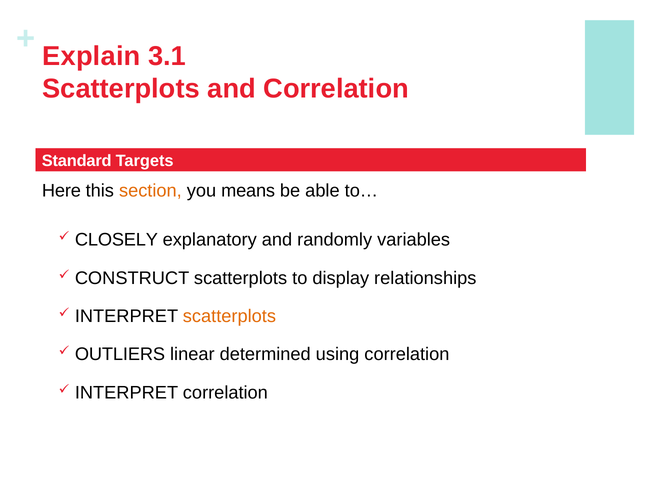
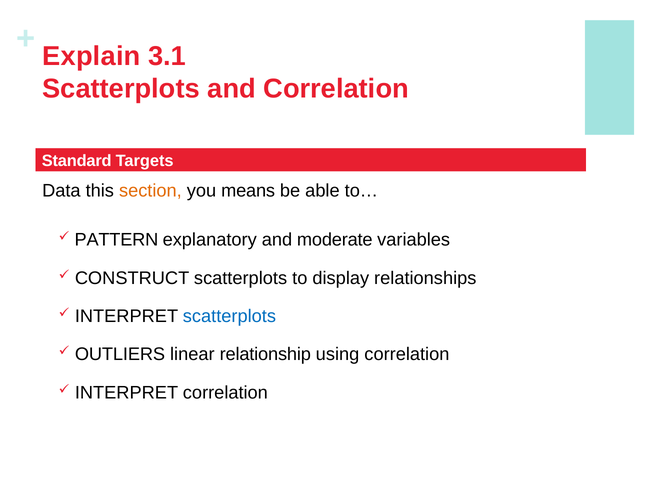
Here: Here -> Data
CLOSELY: CLOSELY -> PATTERN
randomly: randomly -> moderate
scatterplots at (229, 316) colour: orange -> blue
determined: determined -> relationship
